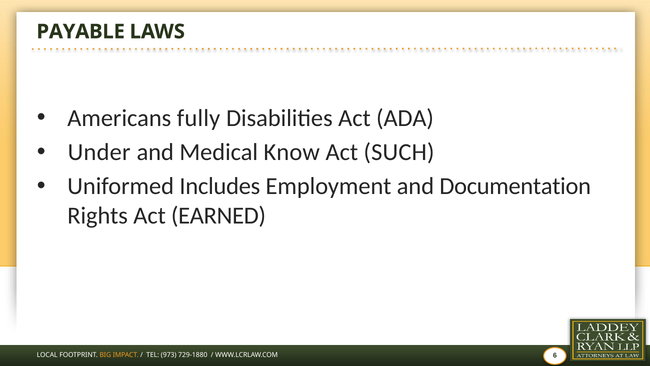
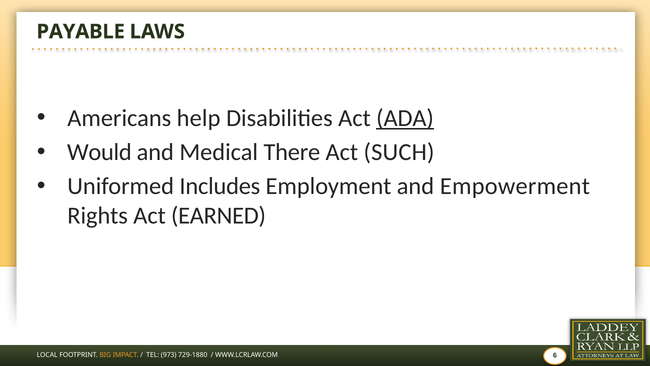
fully: fully -> help
ADA underline: none -> present
Under: Under -> Would
Know: Know -> There
Documentation: Documentation -> Empowerment
